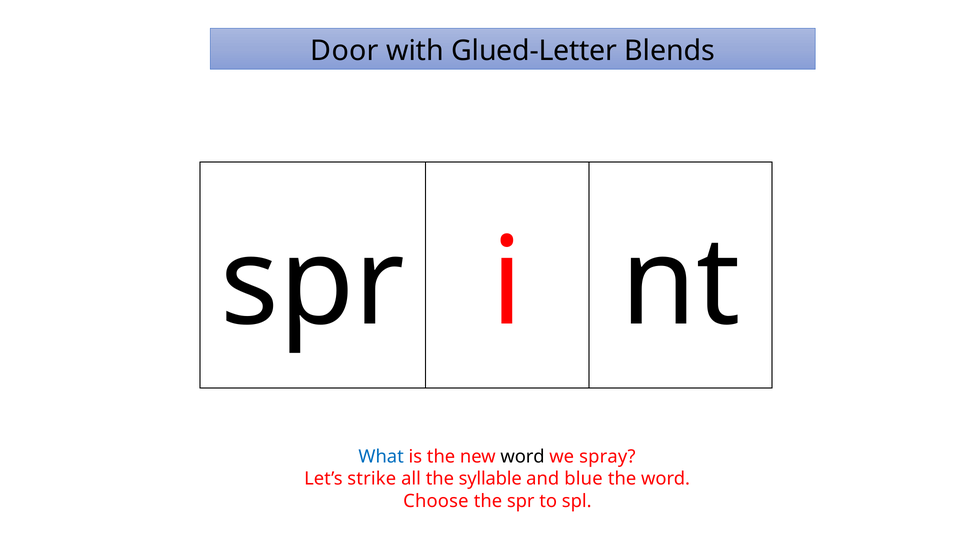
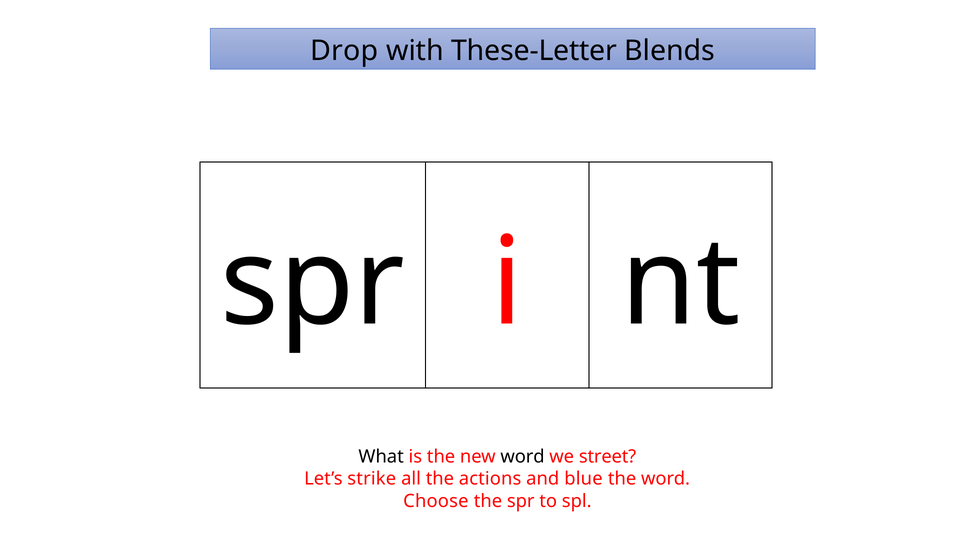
Door: Door -> Drop
Glued-Letter: Glued-Letter -> These-Letter
What colour: blue -> black
spray: spray -> street
syllable: syllable -> actions
